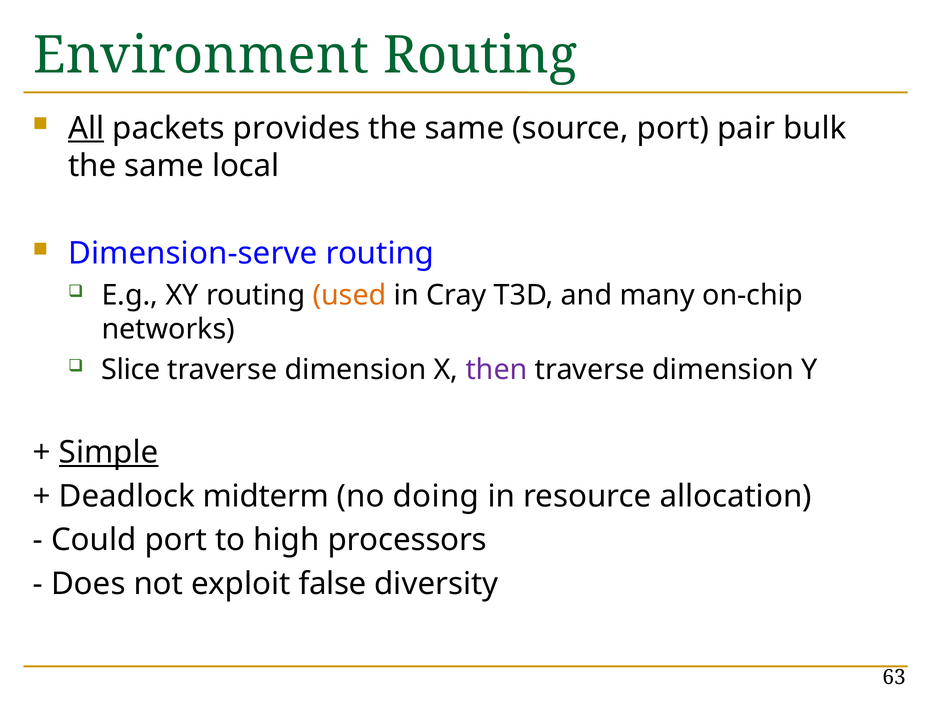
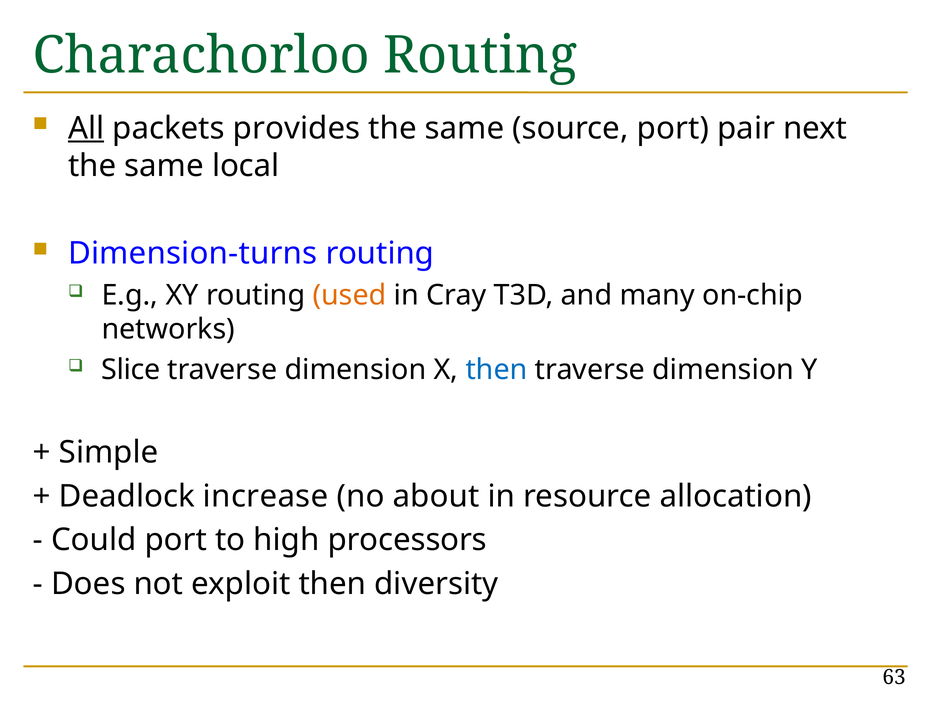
Environment: Environment -> Charachorloo
bulk: bulk -> next
Dimension-serve: Dimension-serve -> Dimension-turns
then at (497, 369) colour: purple -> blue
Simple underline: present -> none
midterm: midterm -> increase
doing: doing -> about
exploit false: false -> then
